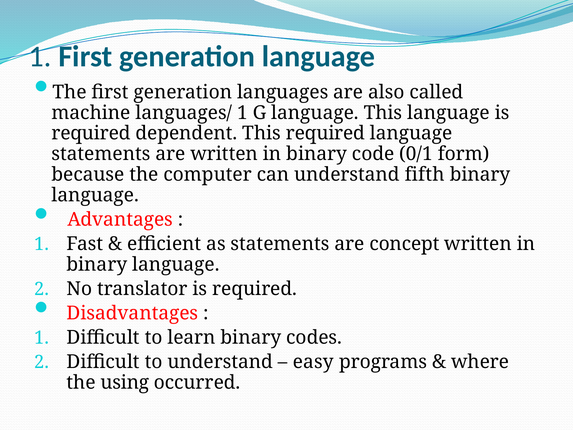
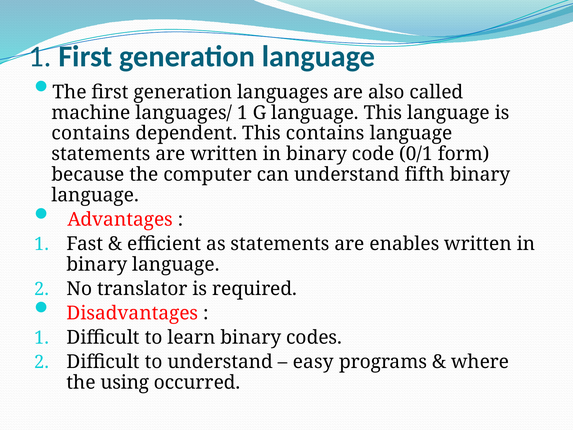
required at (91, 133): required -> contains
This required: required -> contains
concept: concept -> enables
